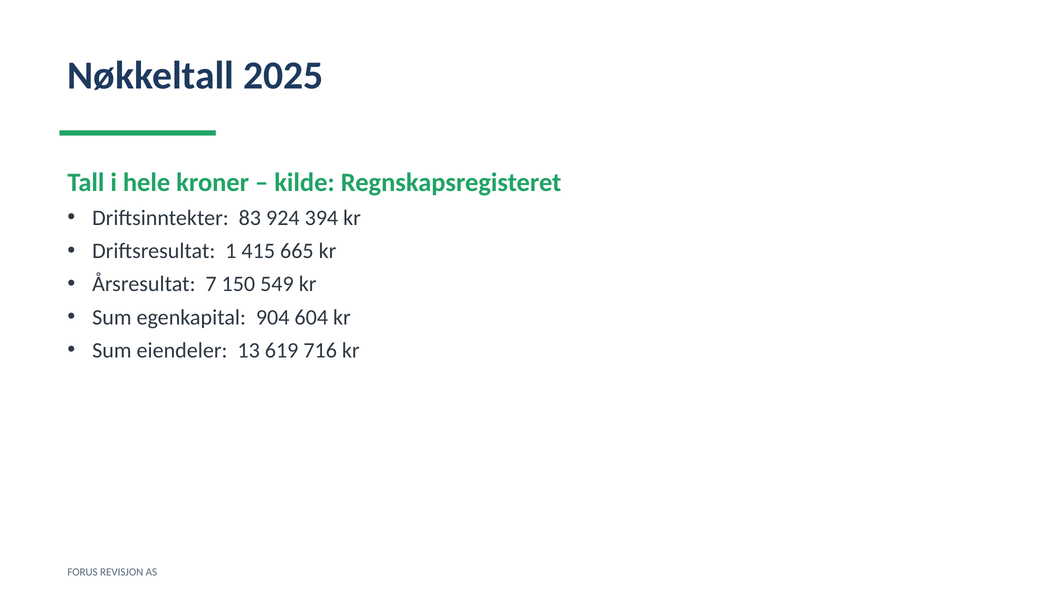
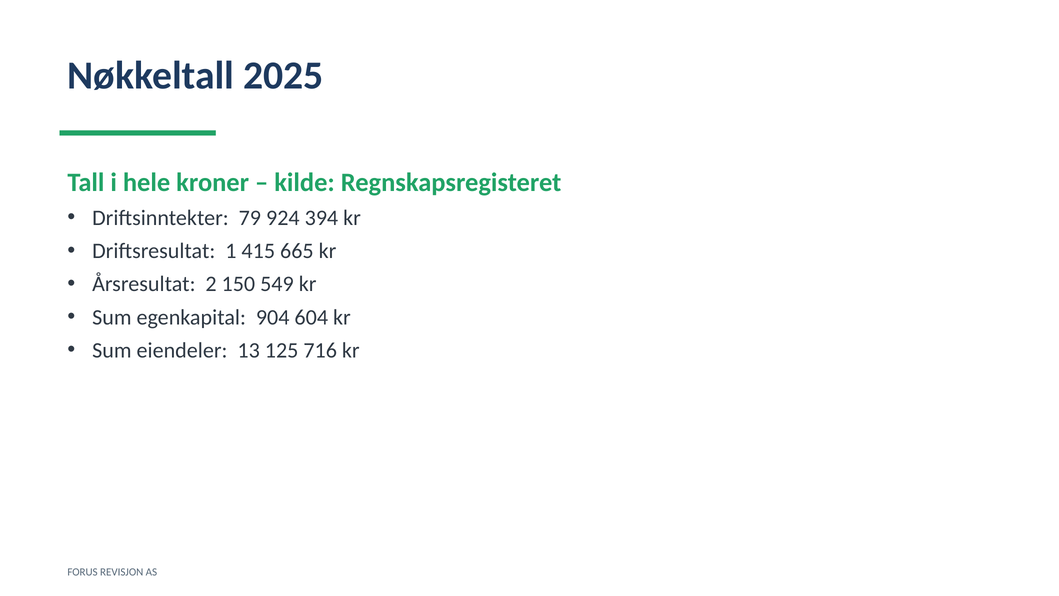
83: 83 -> 79
7: 7 -> 2
619: 619 -> 125
